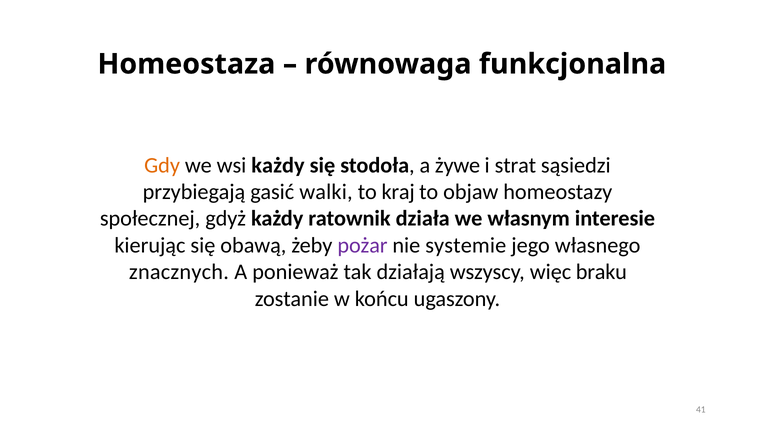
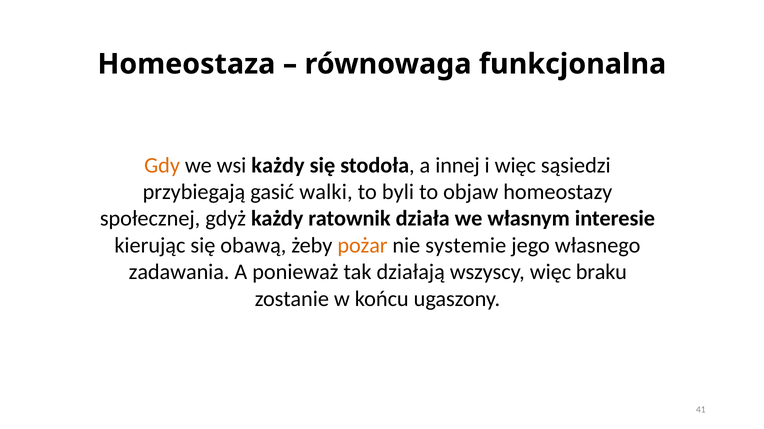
żywe: żywe -> innej
i strat: strat -> więc
kraj: kraj -> byli
pożar colour: purple -> orange
znacznych: znacznych -> zadawania
